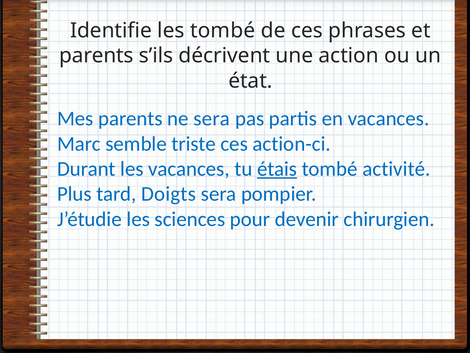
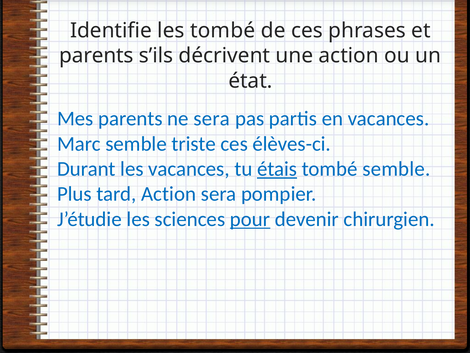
action-ci: action-ci -> élèves-ci
tombé activité: activité -> semble
tard Doigts: Doigts -> Action
pour underline: none -> present
